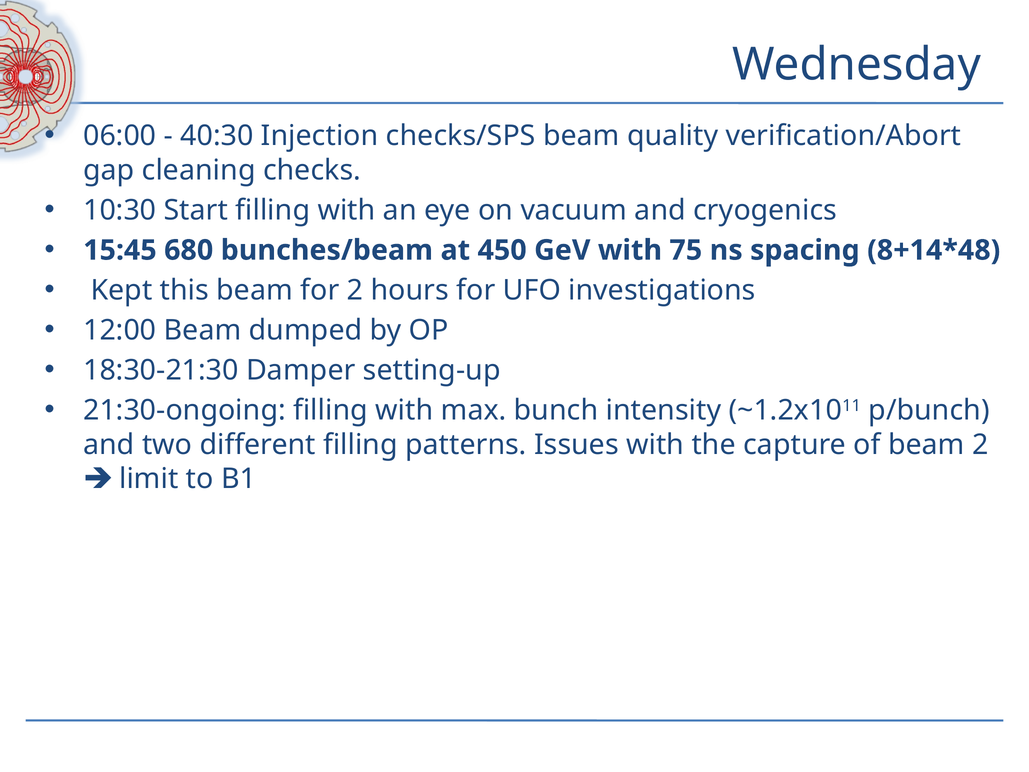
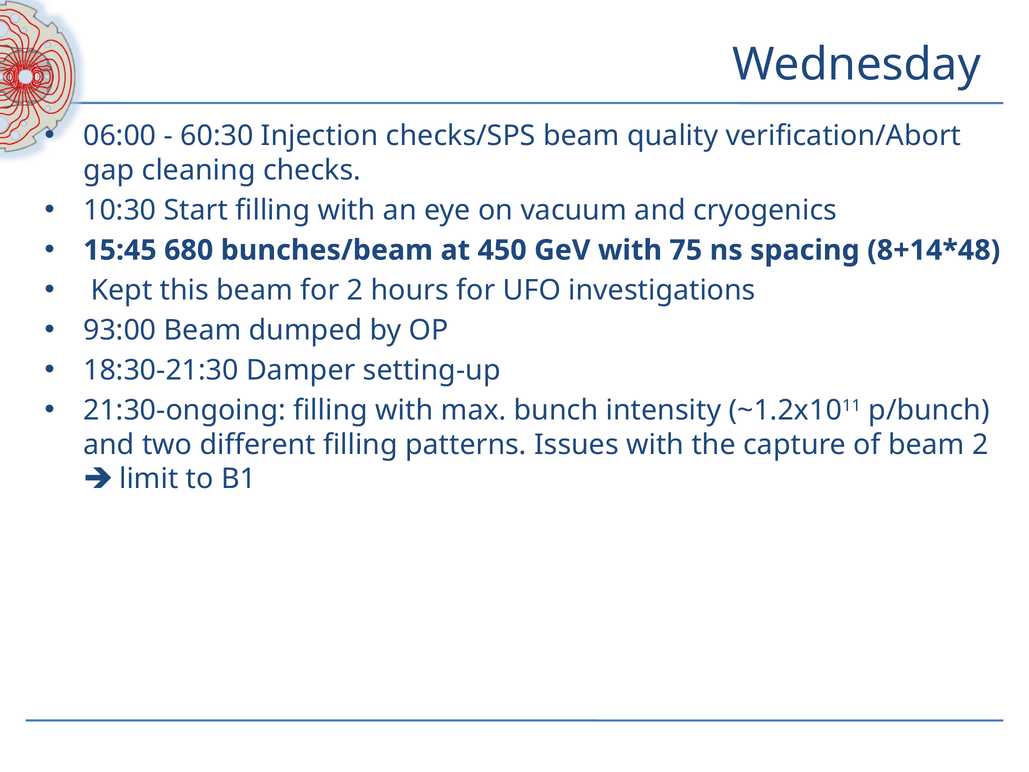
40:30: 40:30 -> 60:30
12:00: 12:00 -> 93:00
